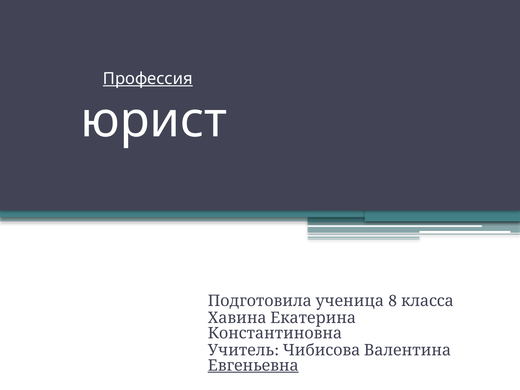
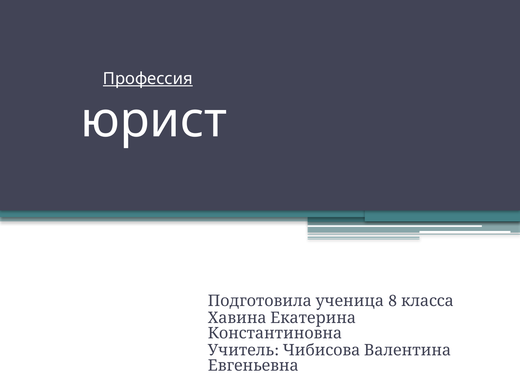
Евгеньевна underline: present -> none
